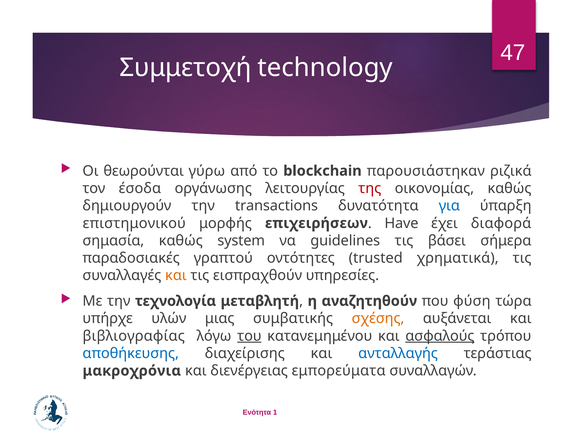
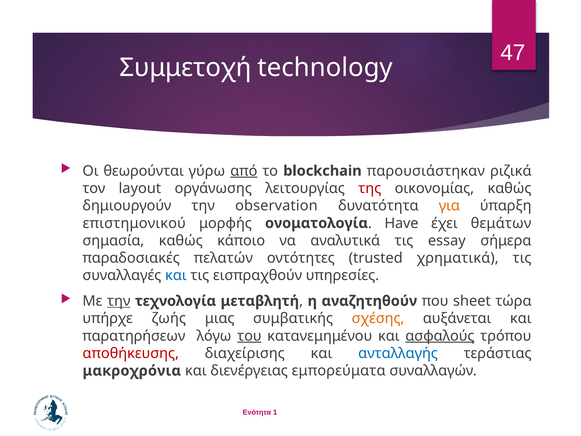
από underline: none -> present
έσοδα: έσοδα -> layout
transactions: transactions -> observation
για colour: blue -> orange
επιχειρήσεων: επιχειρήσεων -> ονοματολογία
διαφορά: διαφορά -> θεμάτων
system: system -> κάποιο
guidelines: guidelines -> αναλυτικά
βάσει: βάσει -> essay
γραπτού: γραπτού -> πελατών
και at (176, 275) colour: orange -> blue
την at (119, 301) underline: none -> present
φύση: φύση -> sheet
υλών: υλών -> ζωής
βιβλιογραφίας: βιβλιογραφίας -> παρατηρήσεων
αποθήκευσης colour: blue -> red
